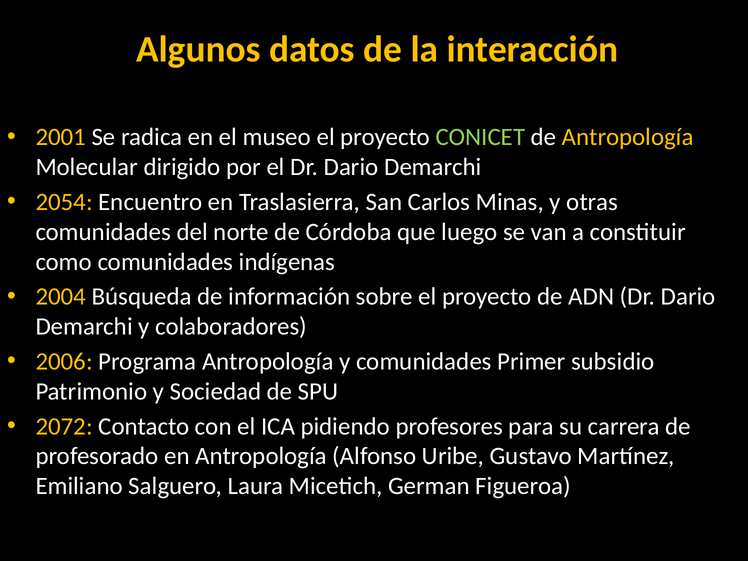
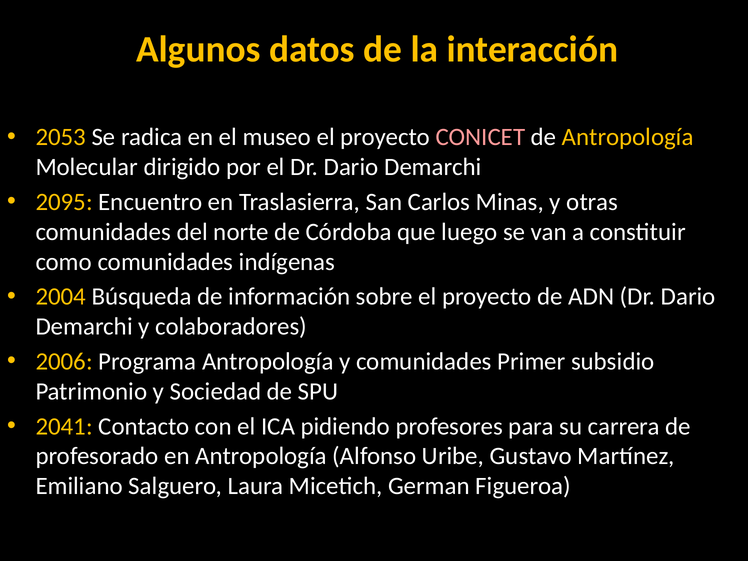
2001: 2001 -> 2053
CONICET colour: light green -> pink
2054: 2054 -> 2095
2072: 2072 -> 2041
